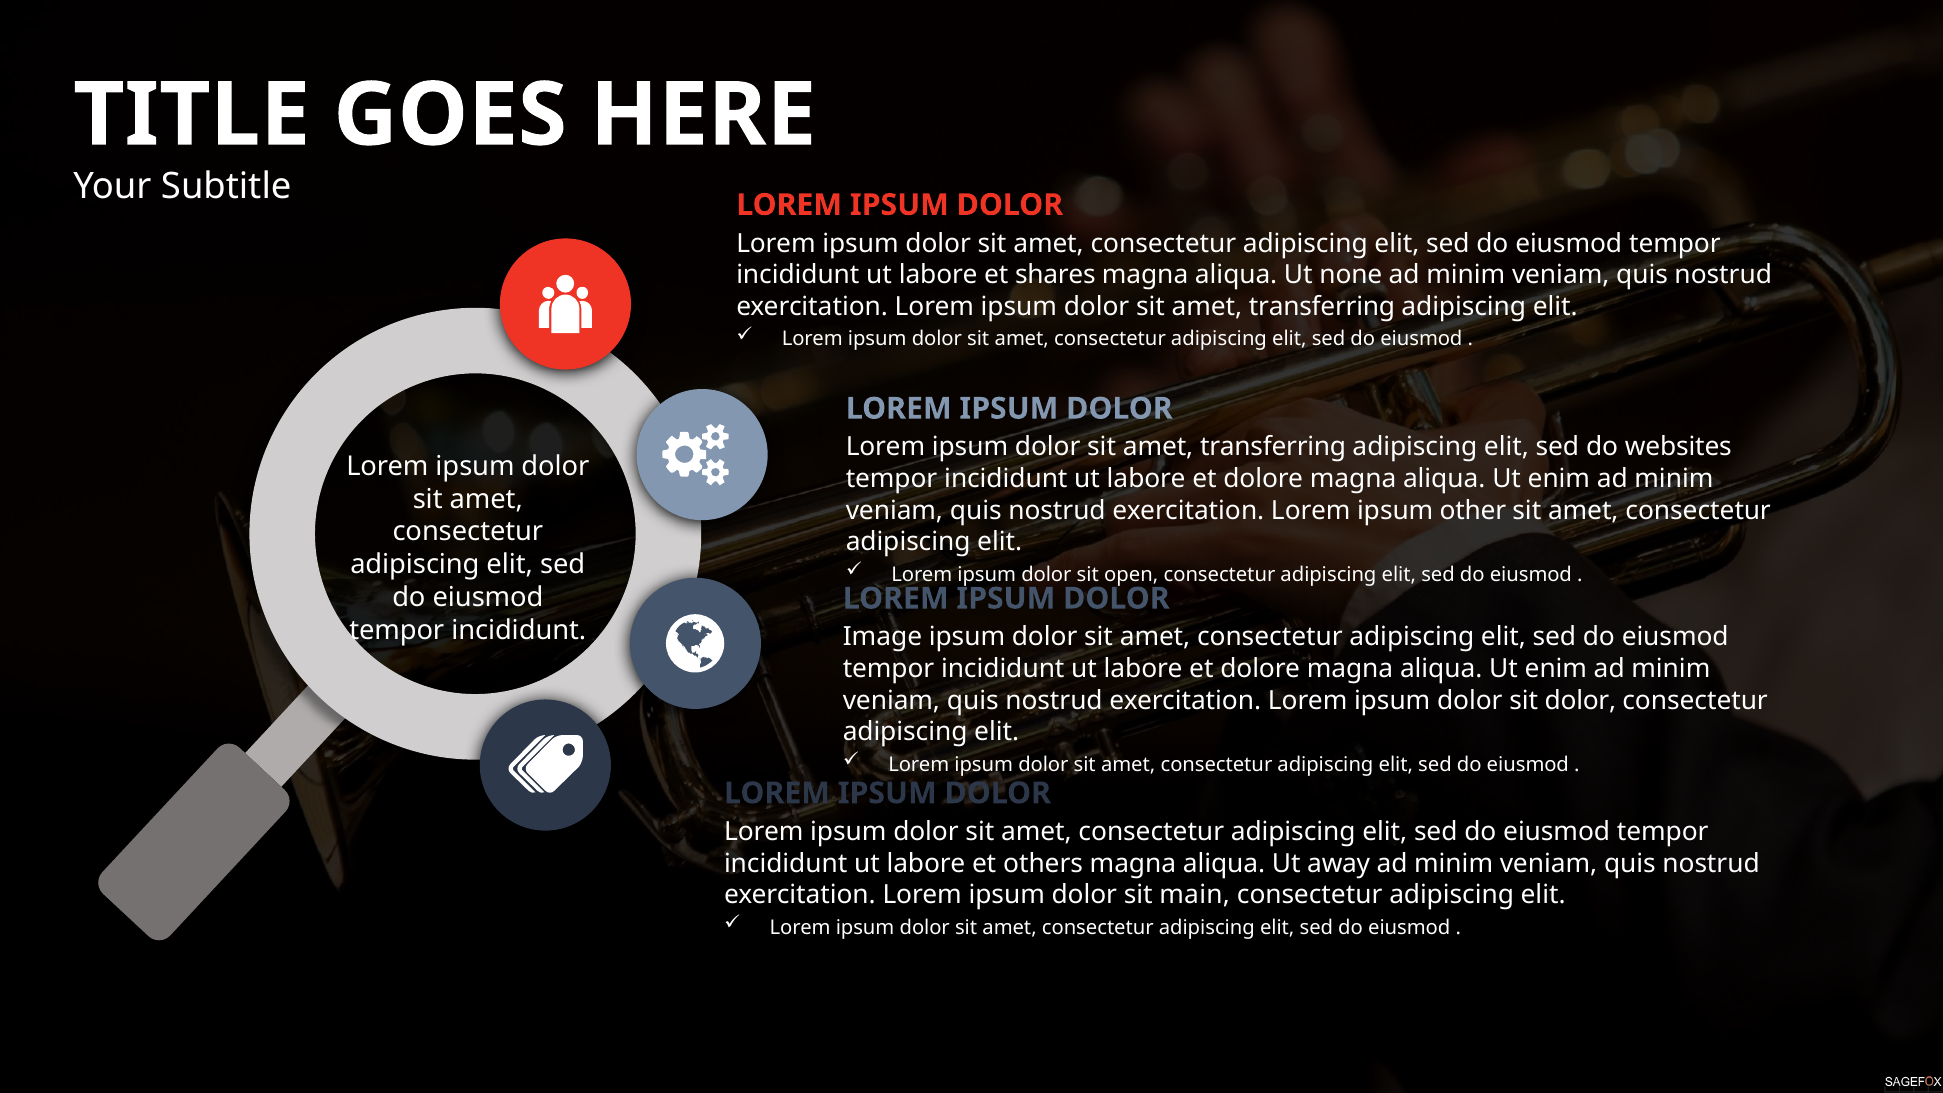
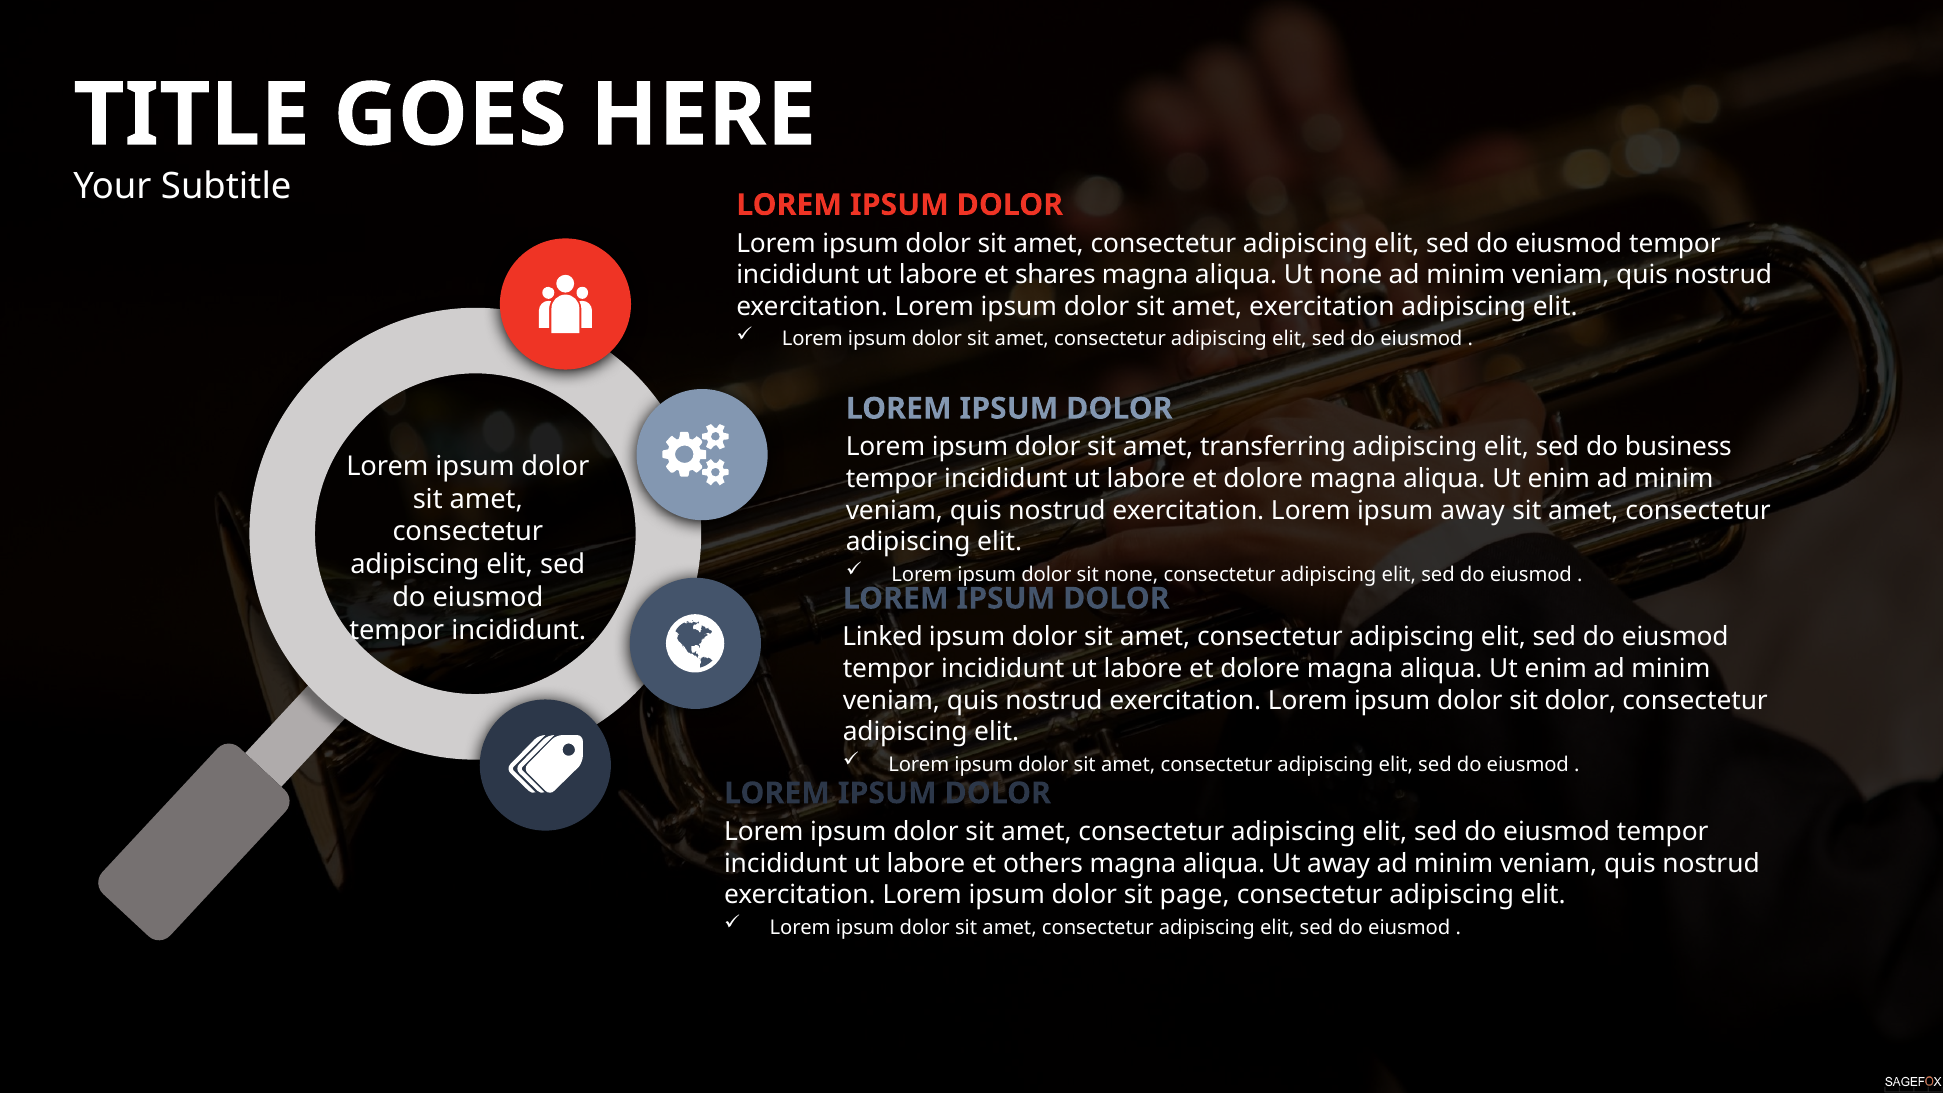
transferring at (1322, 307): transferring -> exercitation
websites: websites -> business
ipsum other: other -> away
sit open: open -> none
Image: Image -> Linked
main: main -> page
